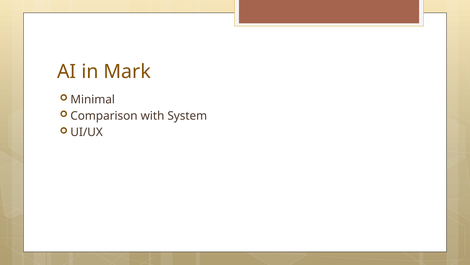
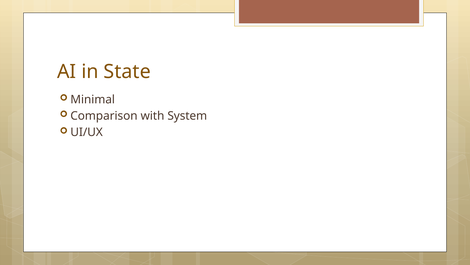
Mark: Mark -> State
